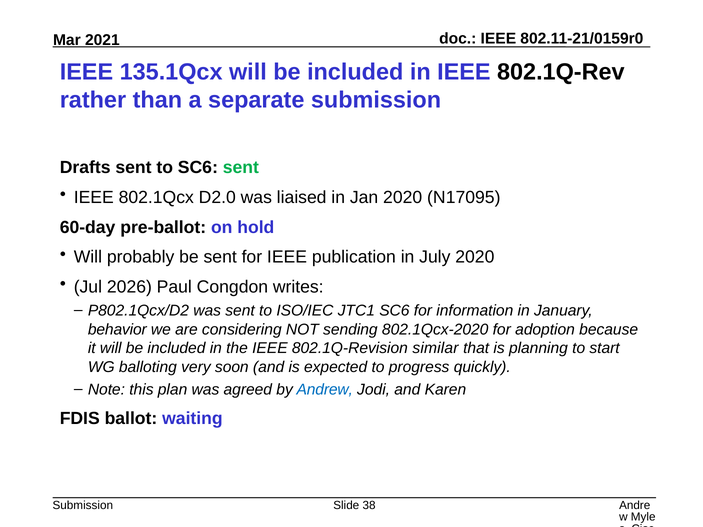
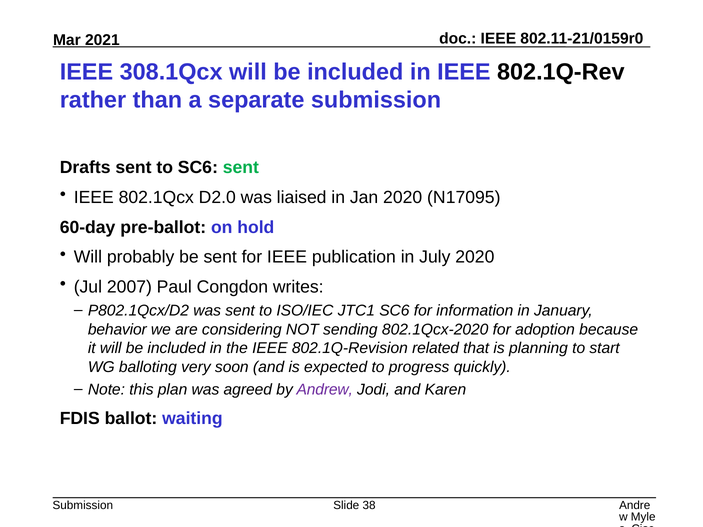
135.1Qcx: 135.1Qcx -> 308.1Qcx
2026: 2026 -> 2007
similar: similar -> related
Andrew colour: blue -> purple
